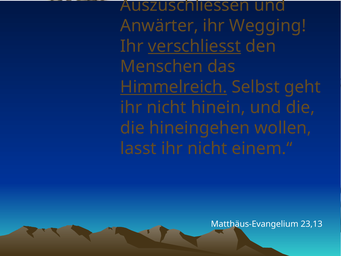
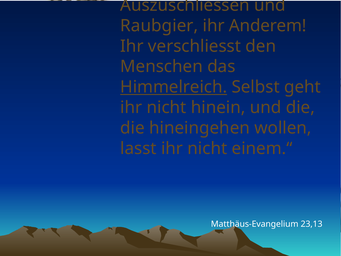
Anwärter: Anwärter -> Raubgier
Wegging: Wegging -> Anderem
verschliesst underline: present -> none
